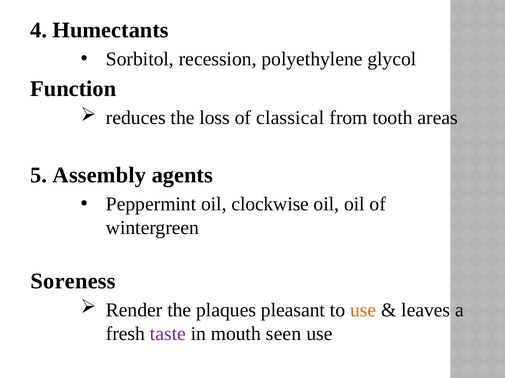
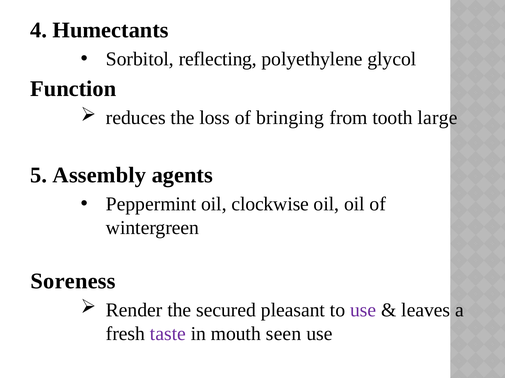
recession: recession -> reflecting
classical: classical -> bringing
areas: areas -> large
plaques: plaques -> secured
use at (363, 311) colour: orange -> purple
